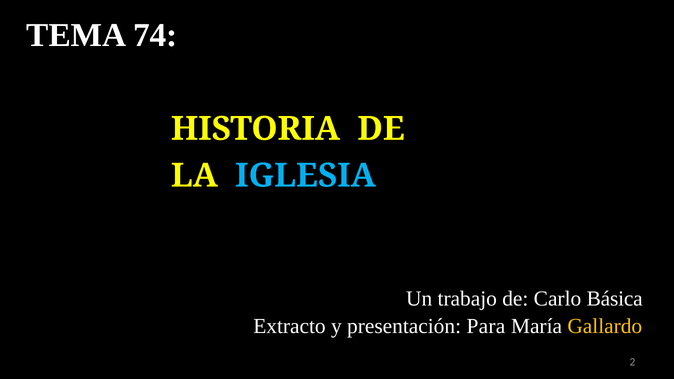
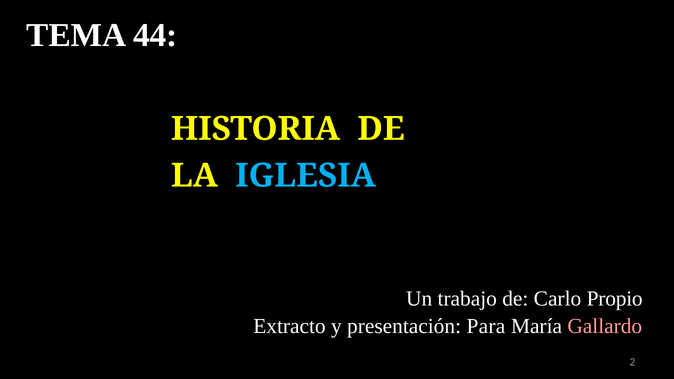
74: 74 -> 44
Básica: Básica -> Propio
Gallardo colour: yellow -> pink
